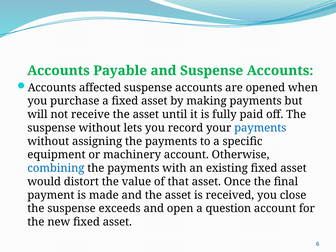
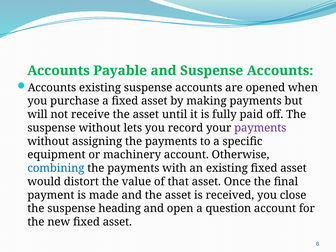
Accounts affected: affected -> existing
payments at (260, 128) colour: blue -> purple
exceeds: exceeds -> heading
